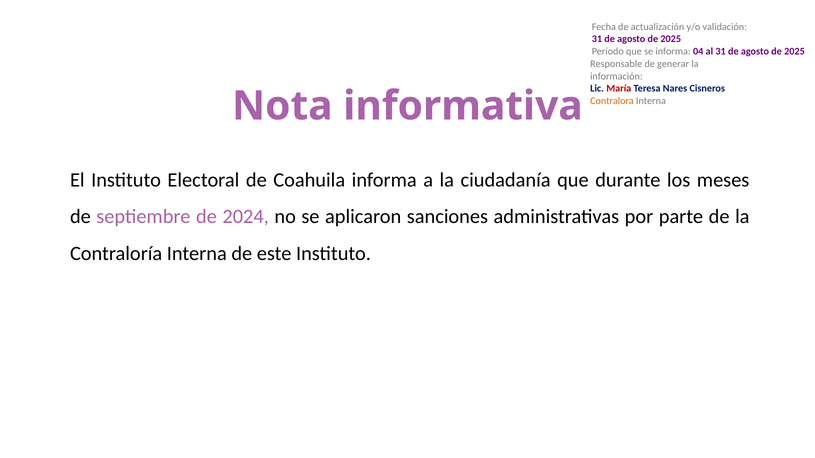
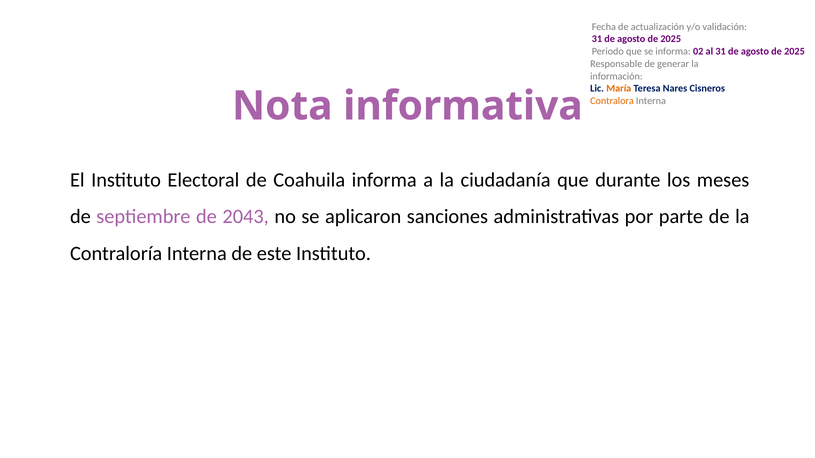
04: 04 -> 02
María colour: red -> orange
2024: 2024 -> 2043
